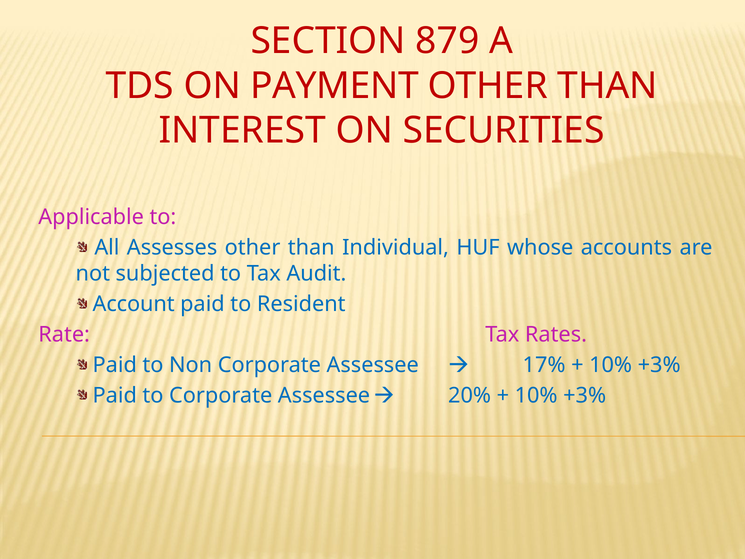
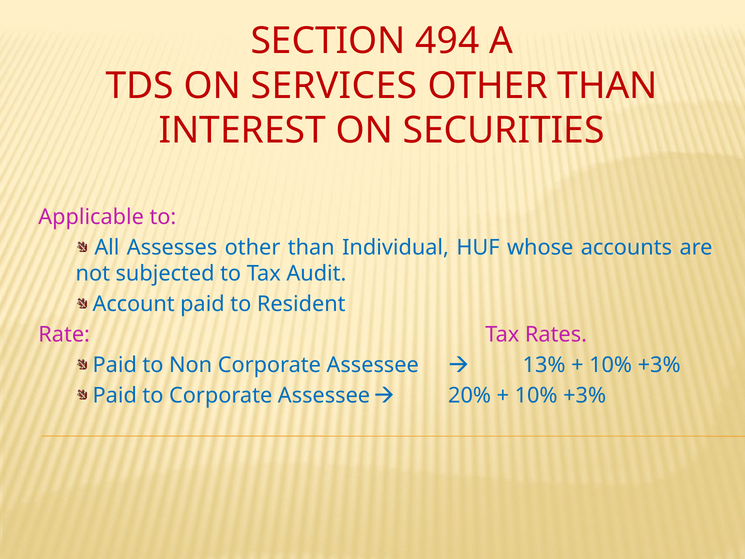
879: 879 -> 494
PAYMENT: PAYMENT -> SERVICES
17%: 17% -> 13%
